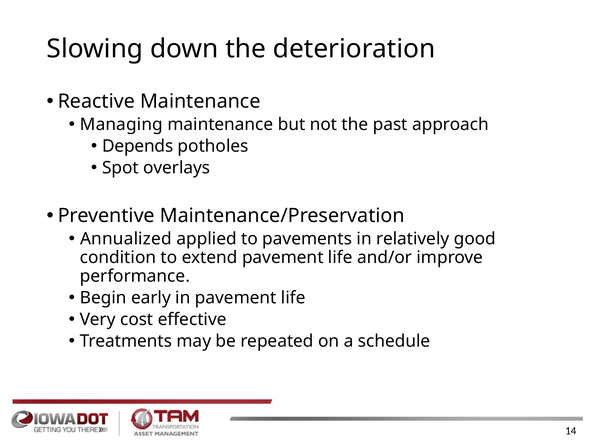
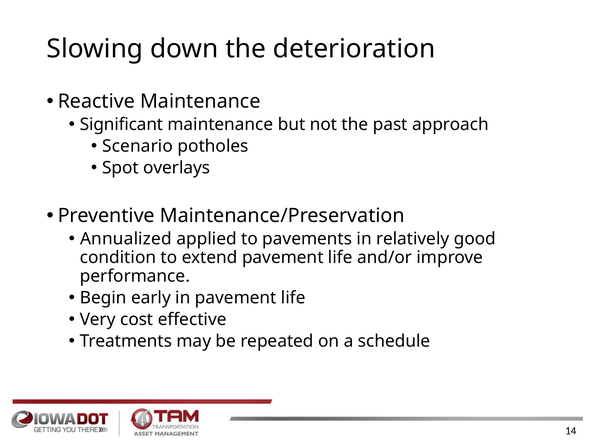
Managing: Managing -> Significant
Depends: Depends -> Scenario
